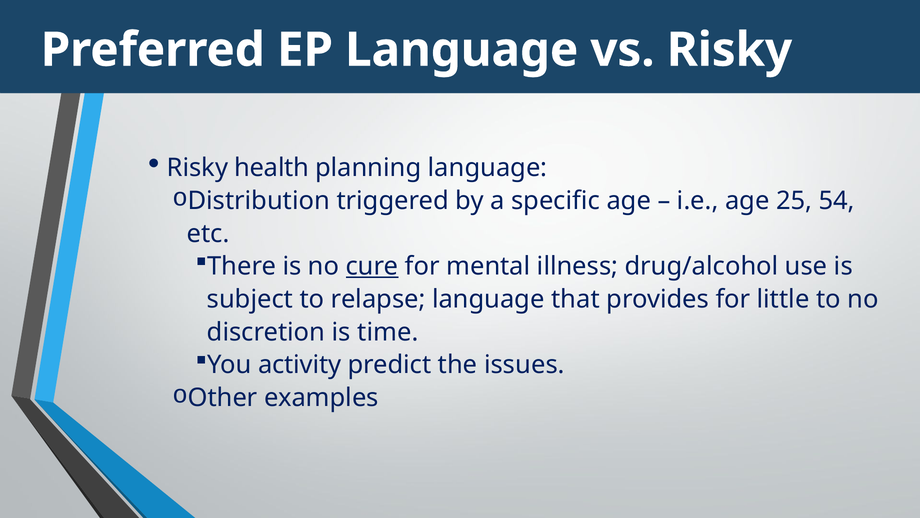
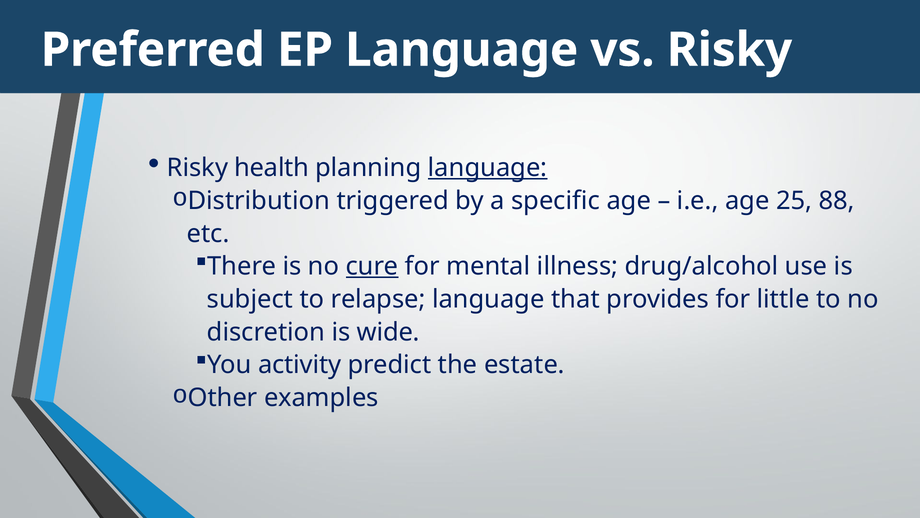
language at (488, 168) underline: none -> present
54: 54 -> 88
time: time -> wide
issues: issues -> estate
